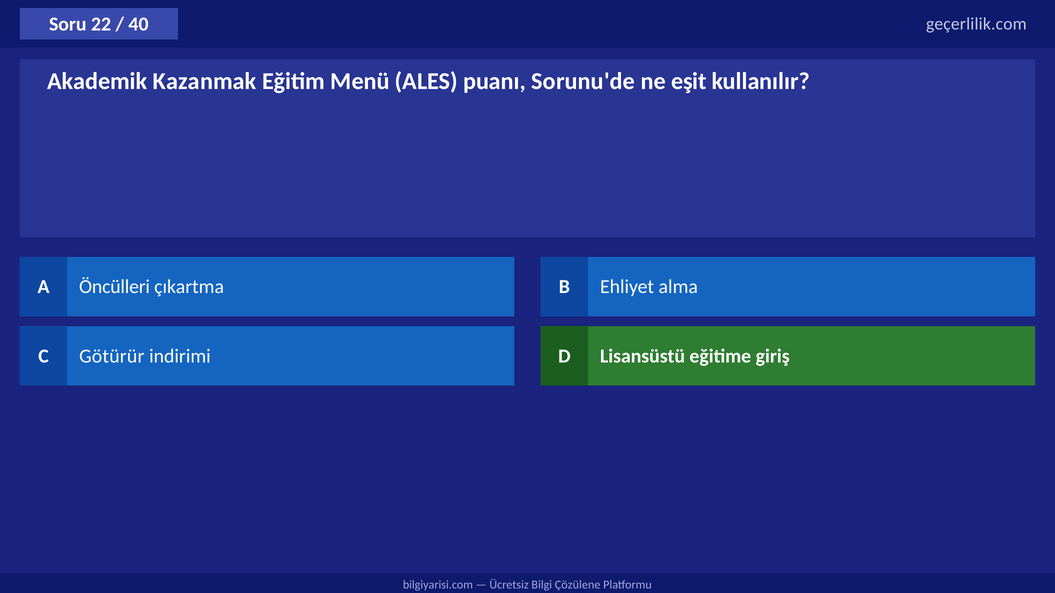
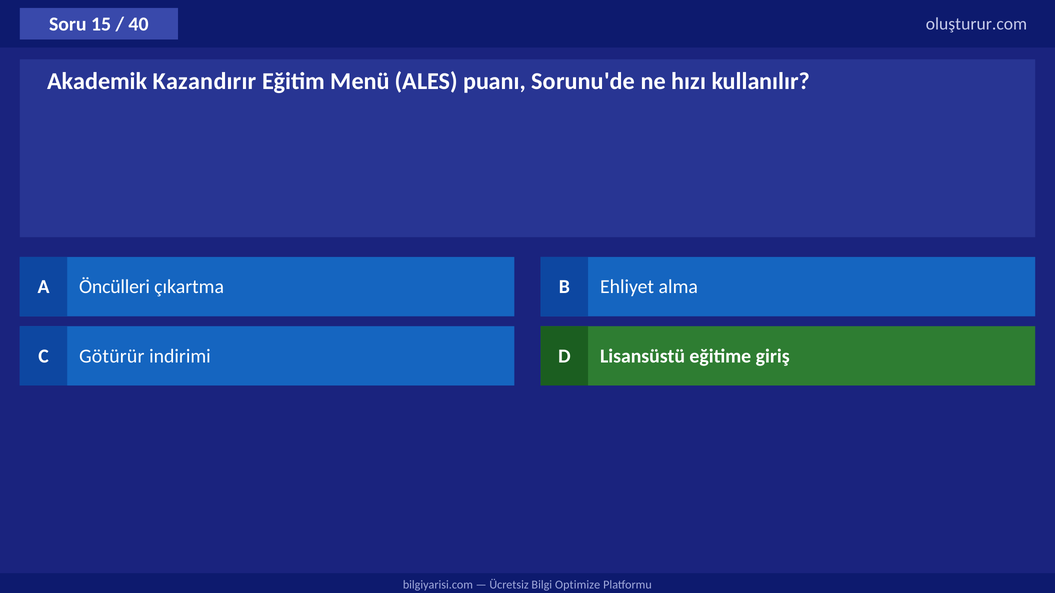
22: 22 -> 15
geçerlilik.com: geçerlilik.com -> oluşturur.com
Kazanmak: Kazanmak -> Kazandırır
eşit: eşit -> hızı
Çözülene: Çözülene -> Optimize
